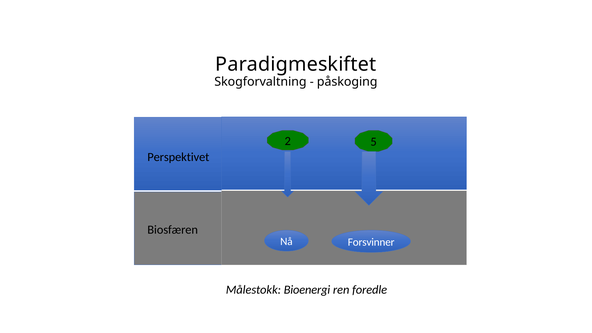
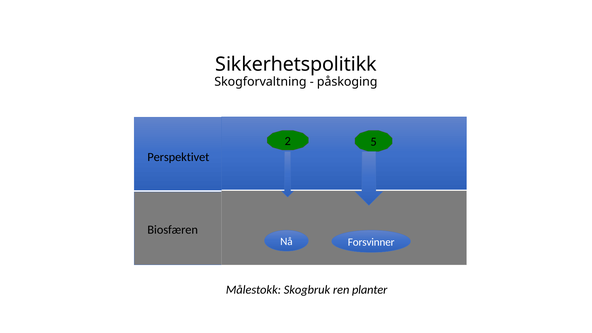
Paradigmeskiftet: Paradigmeskiftet -> Sikkerhetspolitikk
Bioenergi: Bioenergi -> Skogbruk
foredle: foredle -> planter
